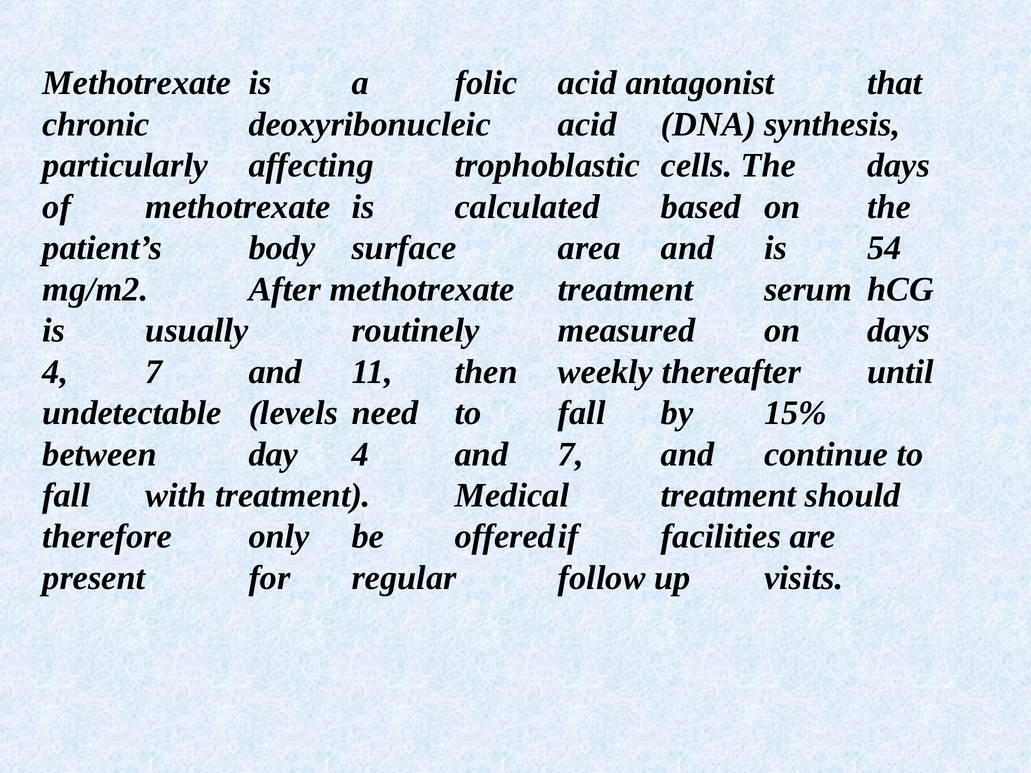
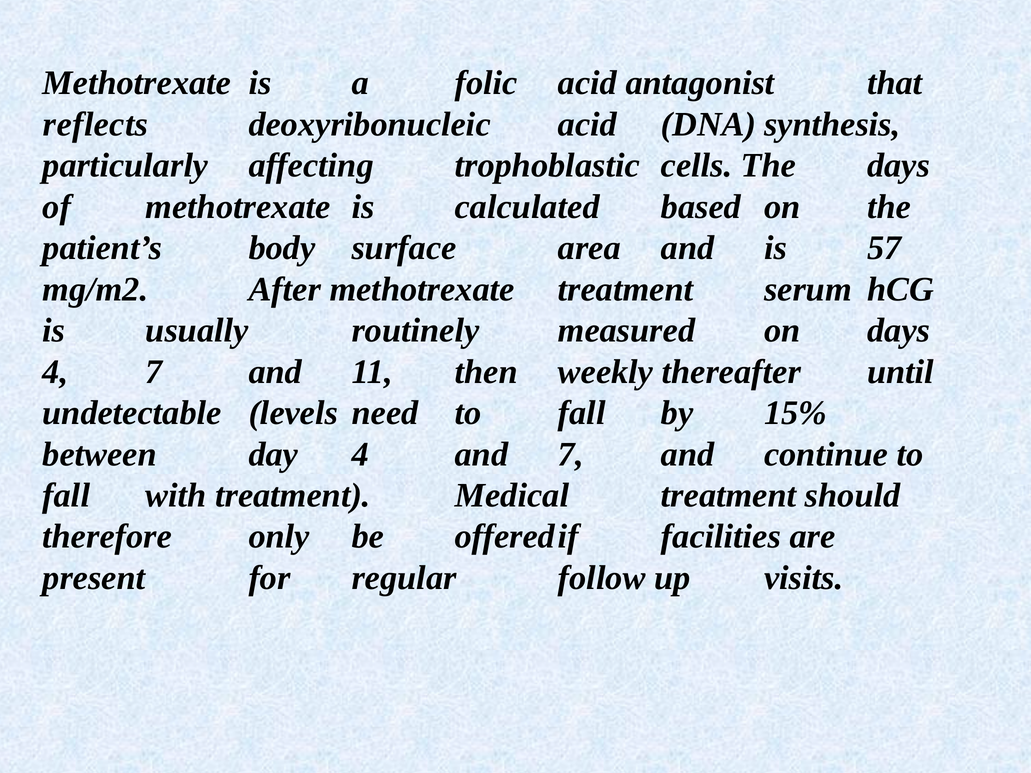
chronic: chronic -> reflects
54: 54 -> 57
